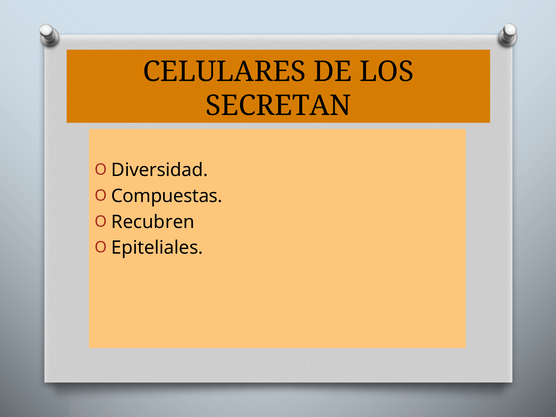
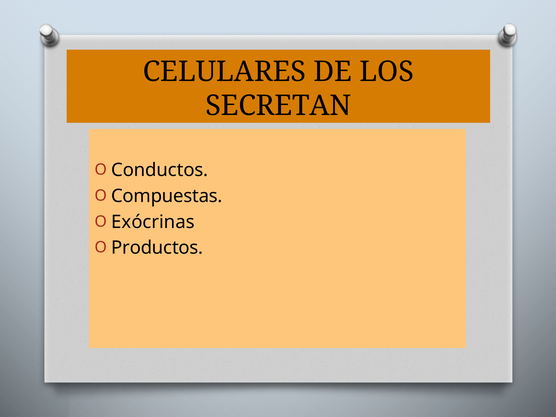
Diversidad: Diversidad -> Conductos
Recubren: Recubren -> Exócrinas
Epiteliales: Epiteliales -> Productos
